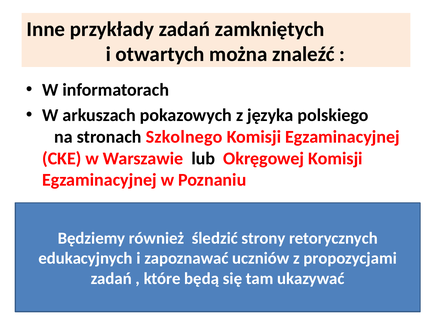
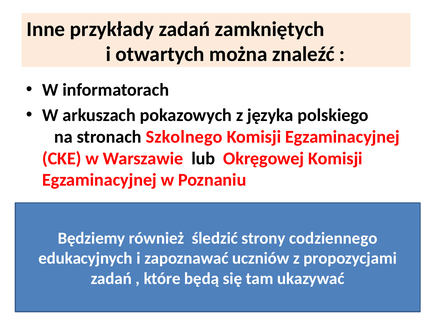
retorycznych: retorycznych -> codziennego
